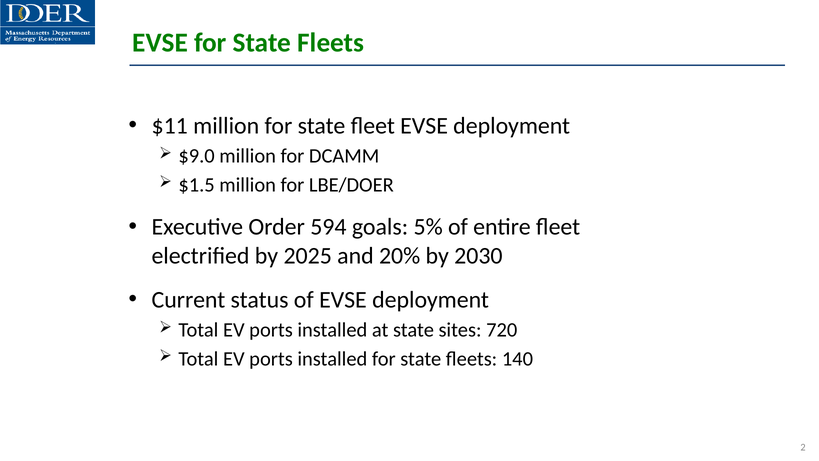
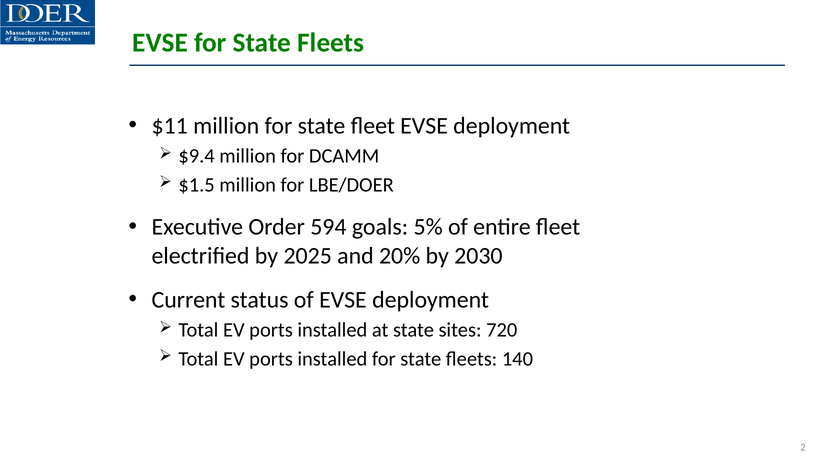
$9.0: $9.0 -> $9.4
